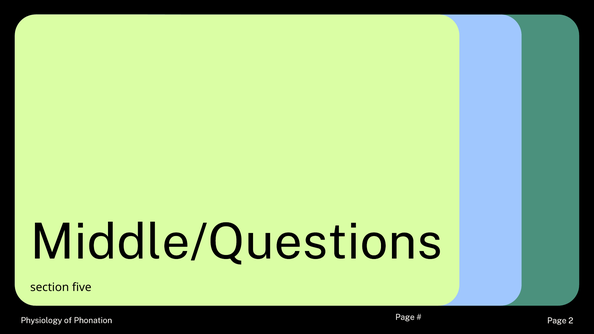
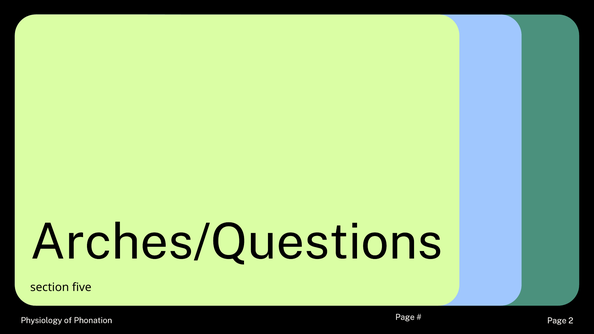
Middle/Questions: Middle/Questions -> Arches/Questions
